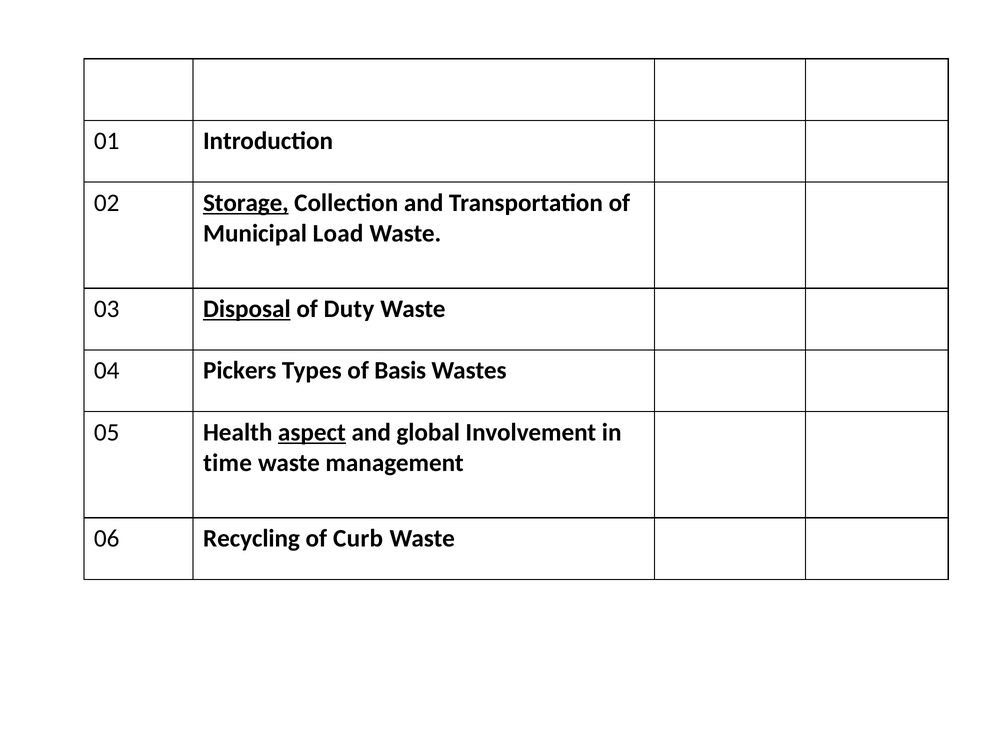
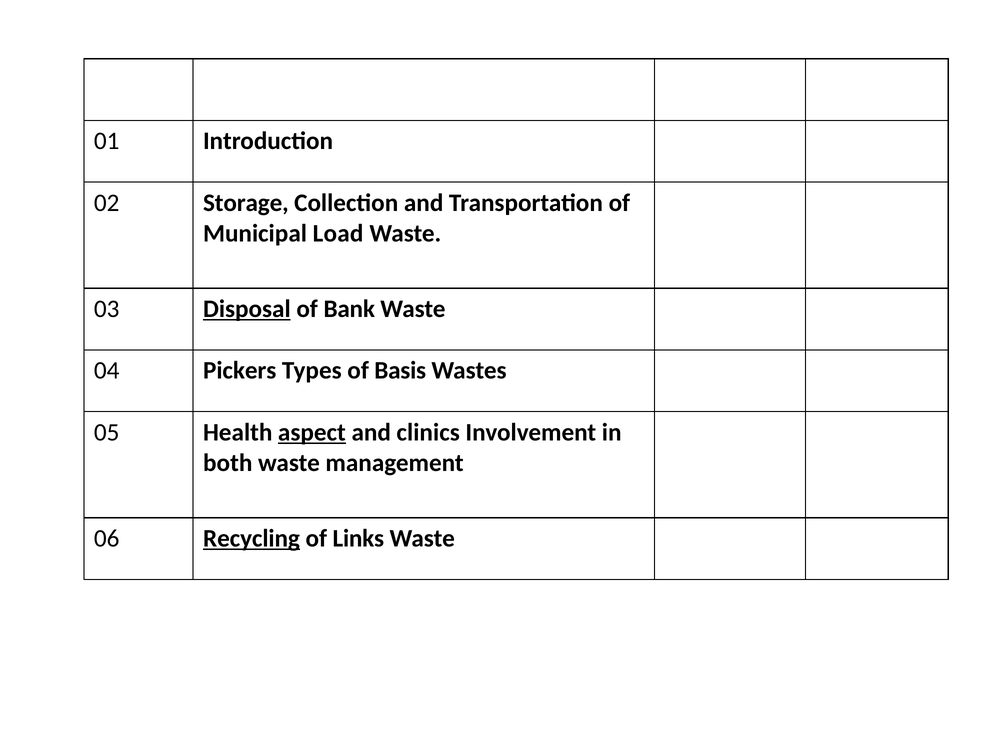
Storage underline: present -> none
Duty: Duty -> Bank
global: global -> clinics
time: time -> both
Recycling underline: none -> present
Curb: Curb -> Links
